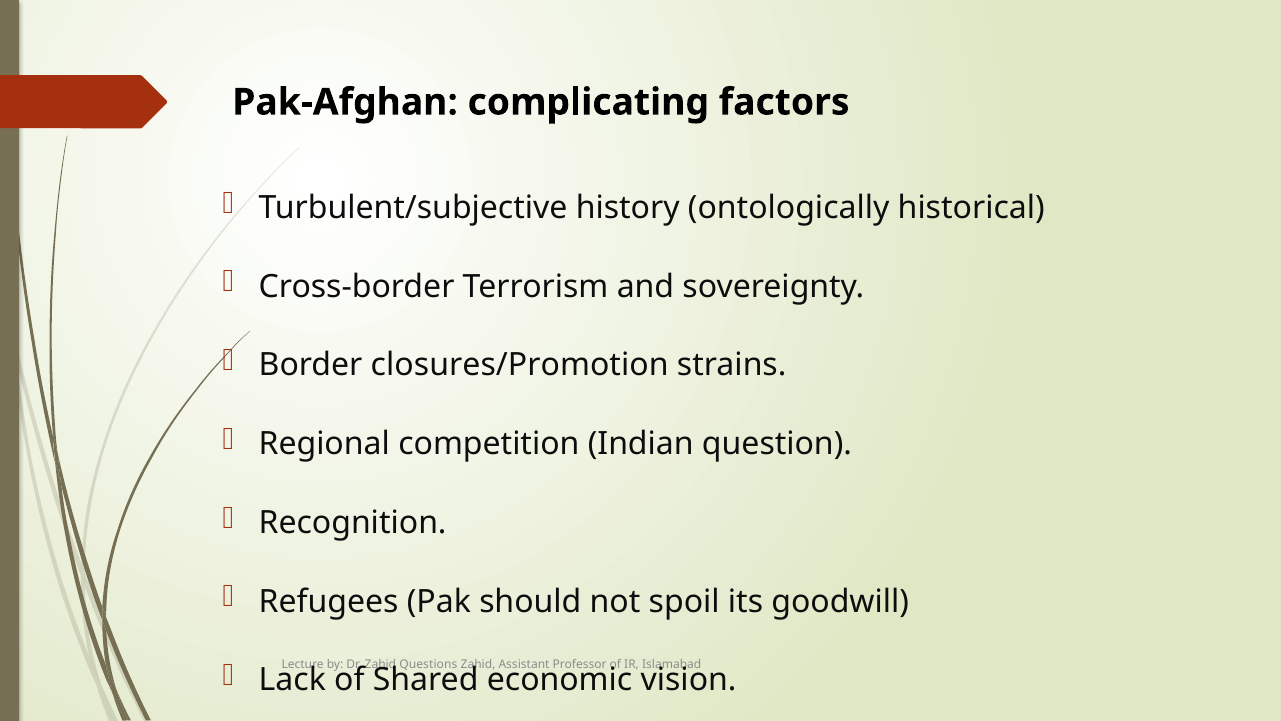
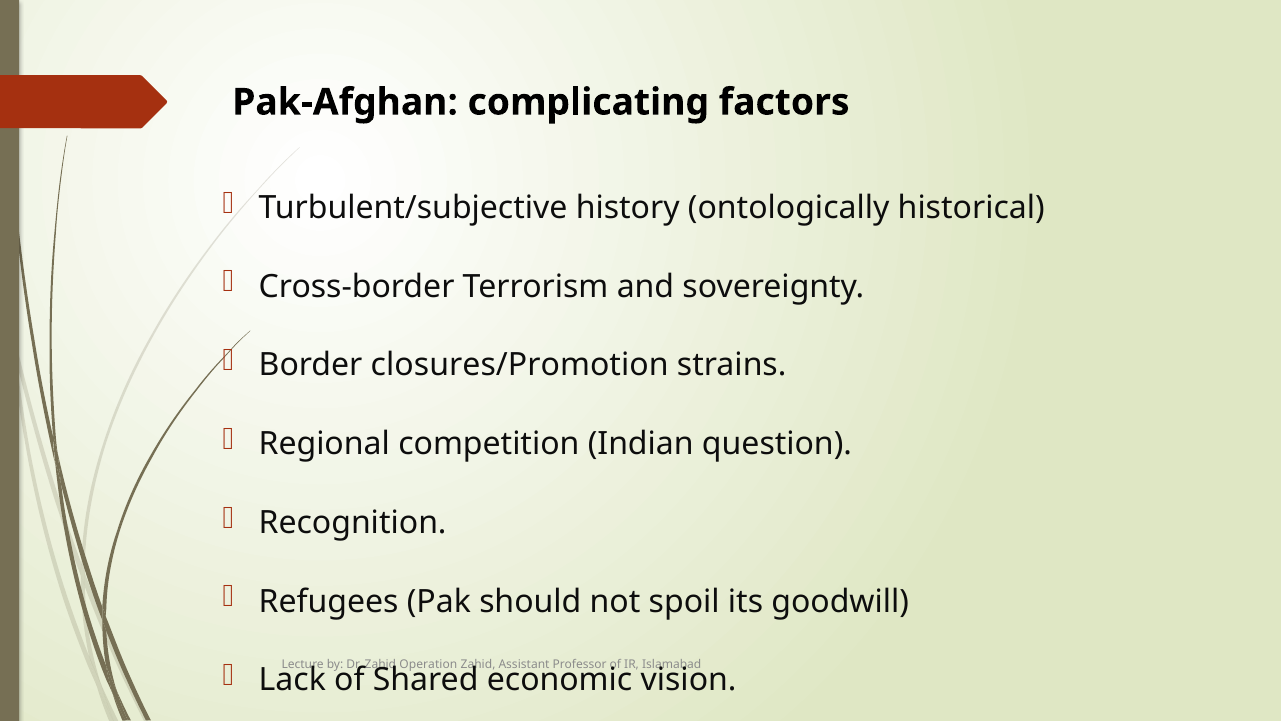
Questions: Questions -> Operation
